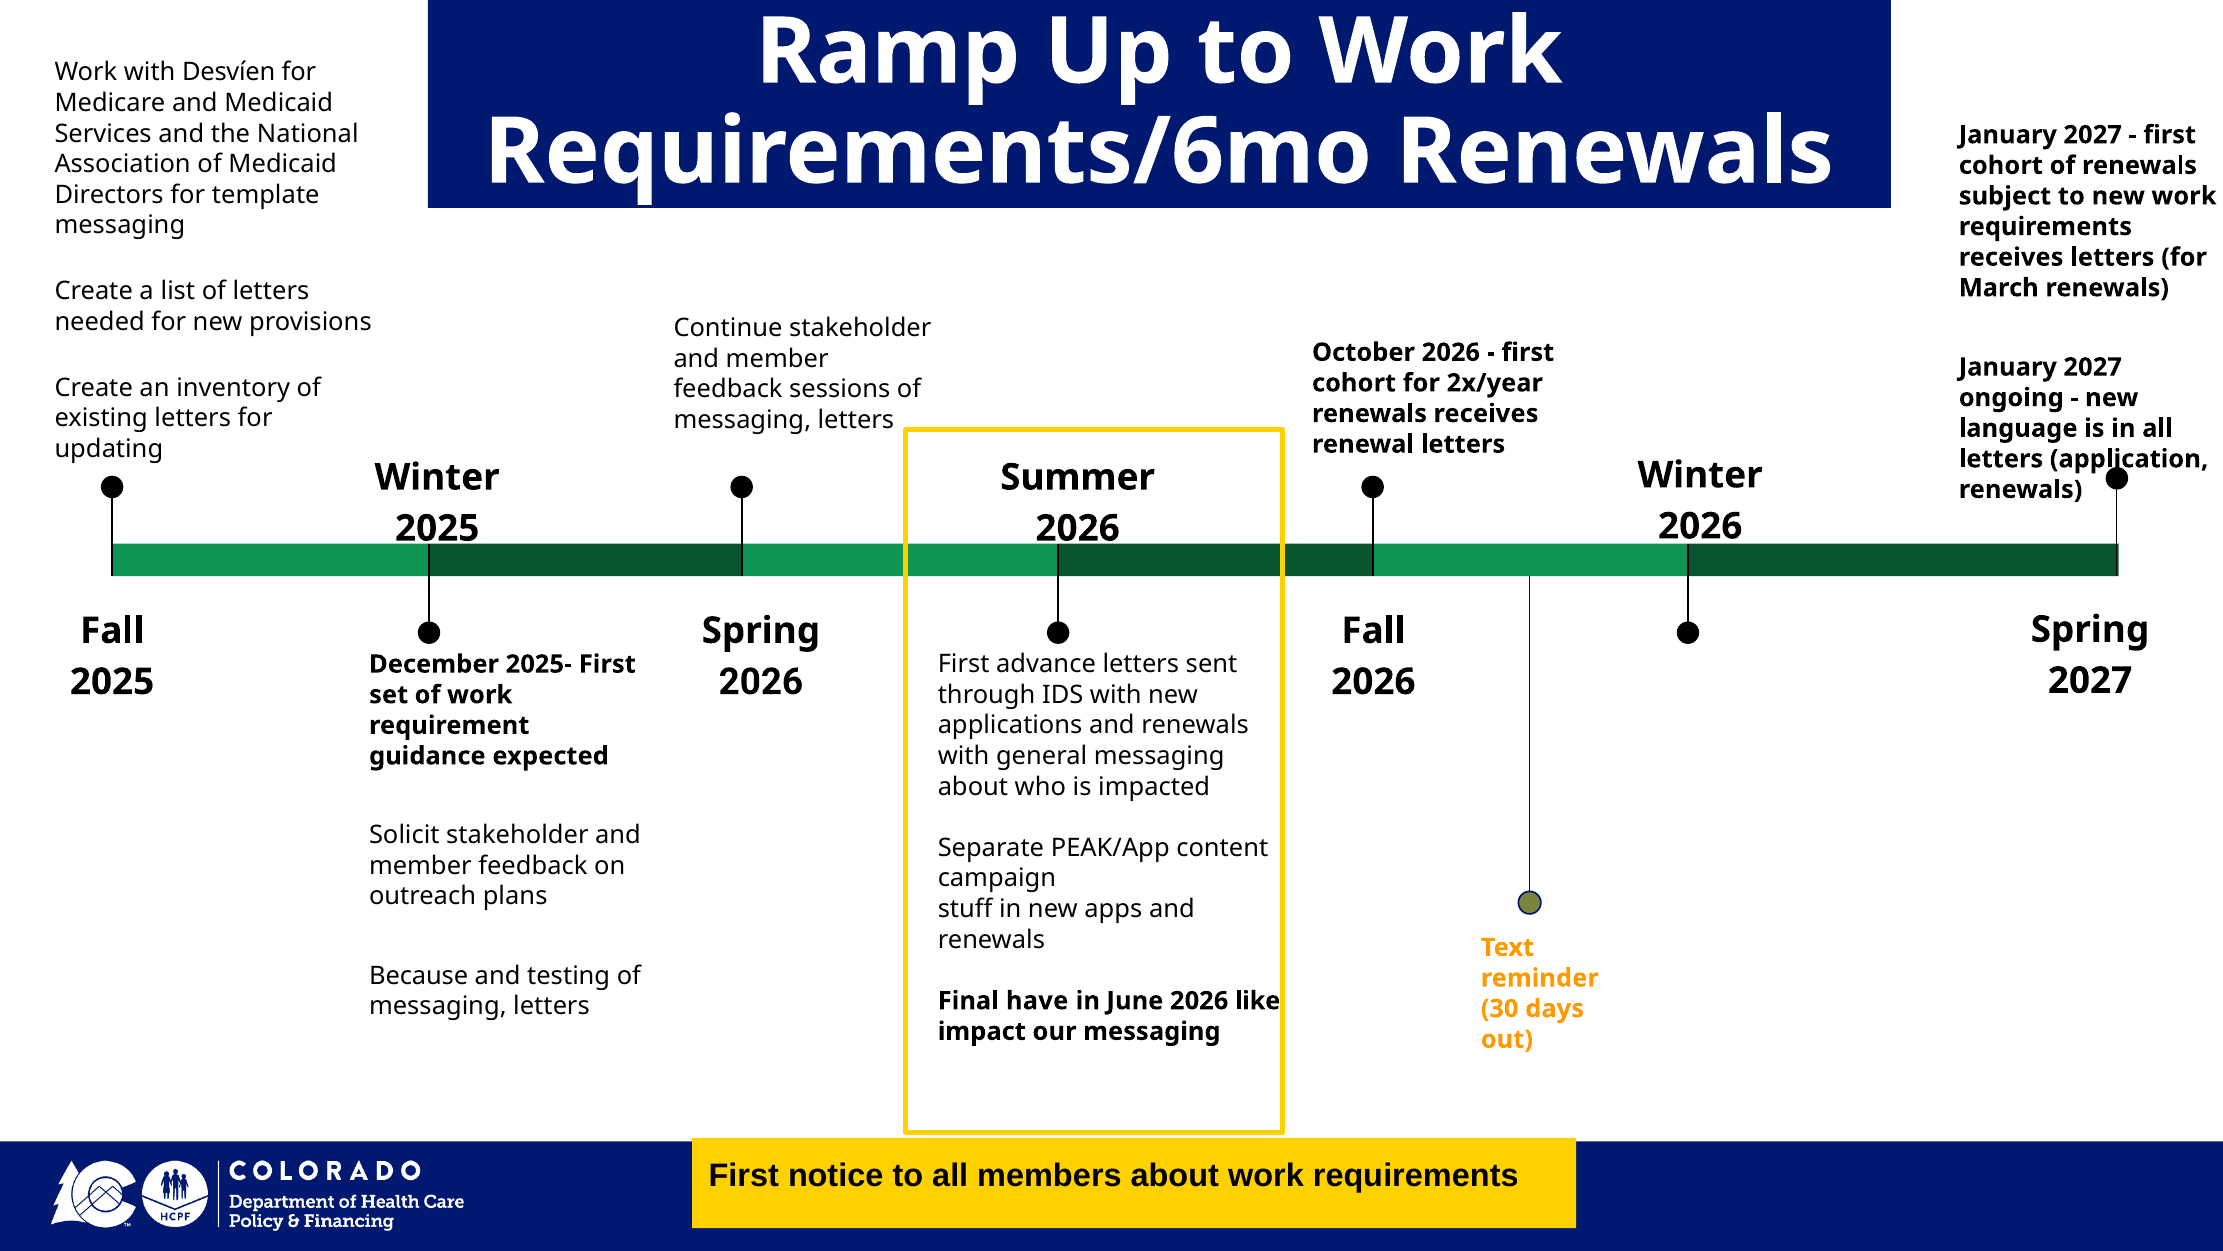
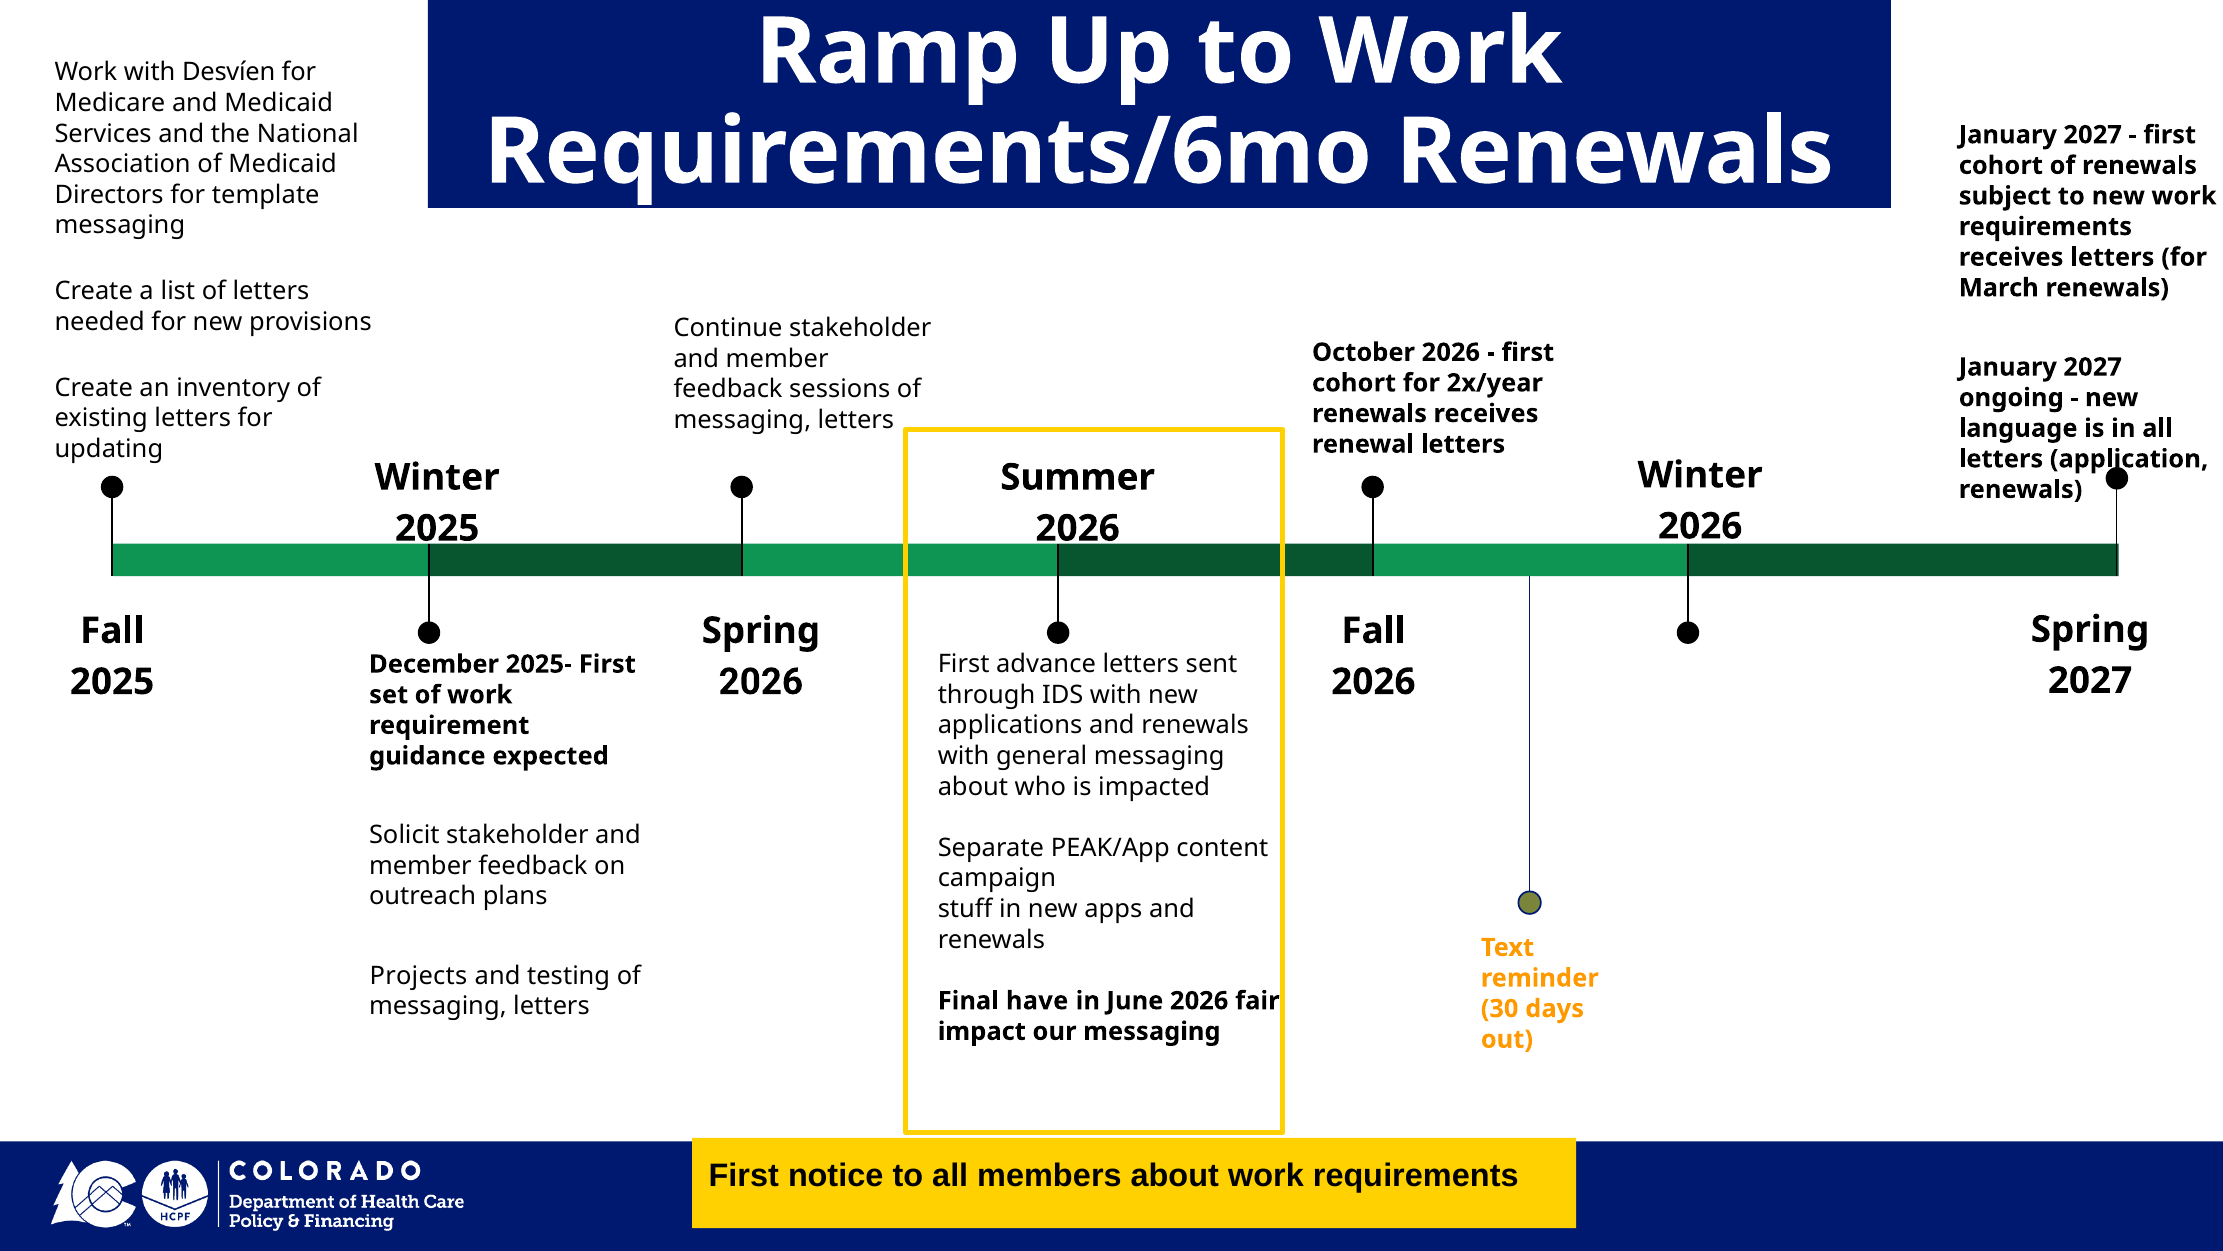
Because: Because -> Projects
like: like -> fair
